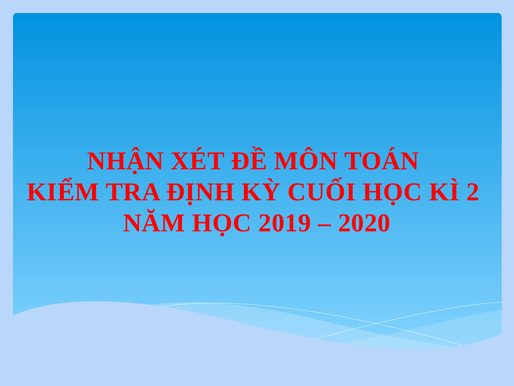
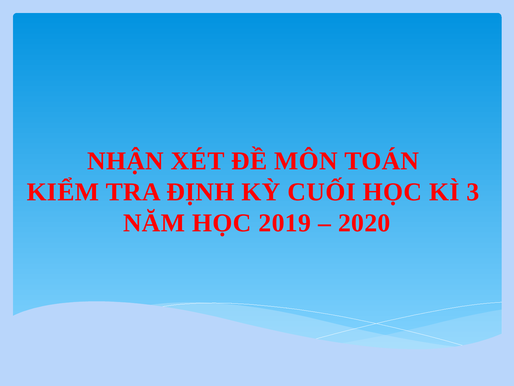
2: 2 -> 3
